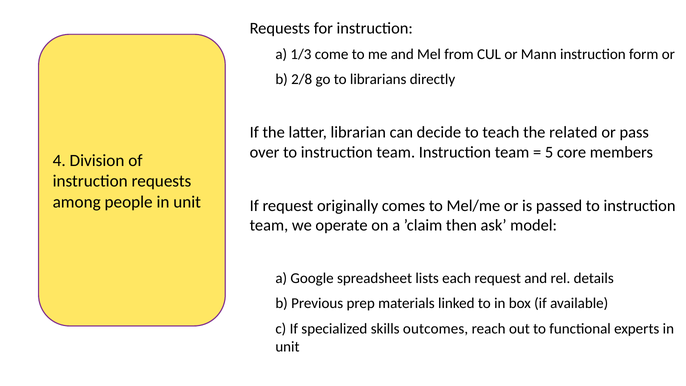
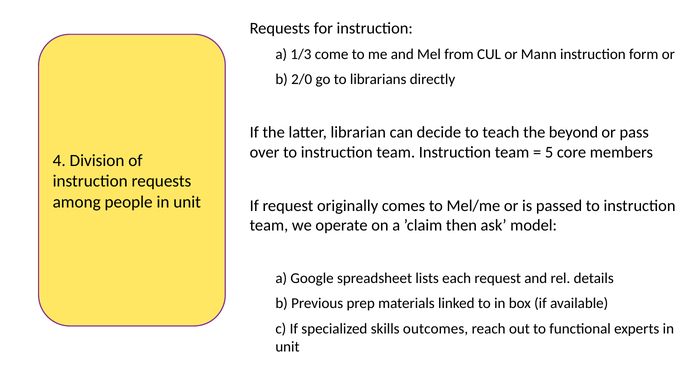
2/8: 2/8 -> 2/0
related: related -> beyond
